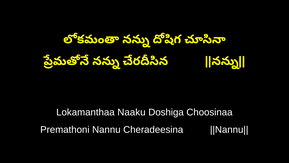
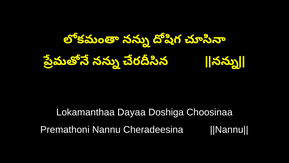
Naaku: Naaku -> Dayaa
